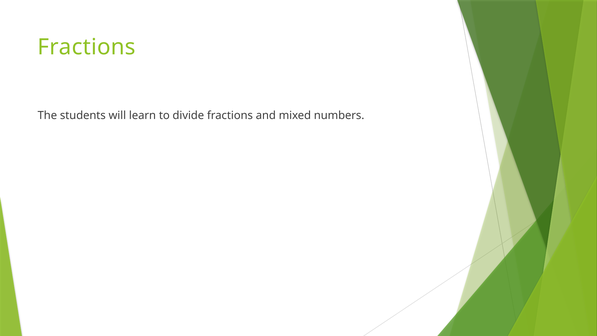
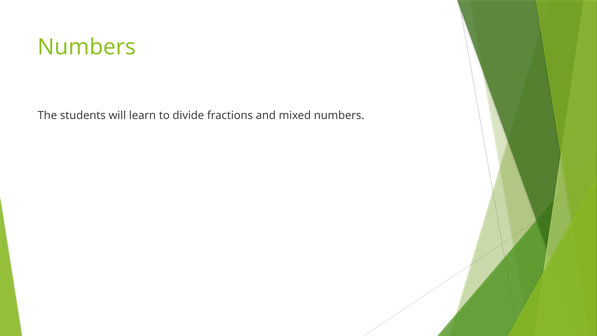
Fractions at (87, 47): Fractions -> Numbers
